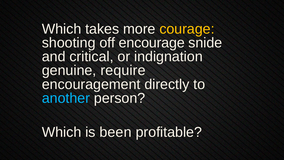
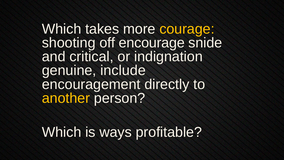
require: require -> include
another colour: light blue -> yellow
been: been -> ways
